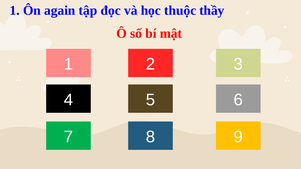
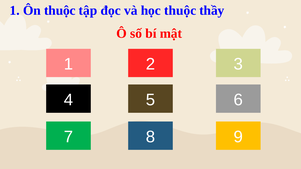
Ôn again: again -> thuộc
